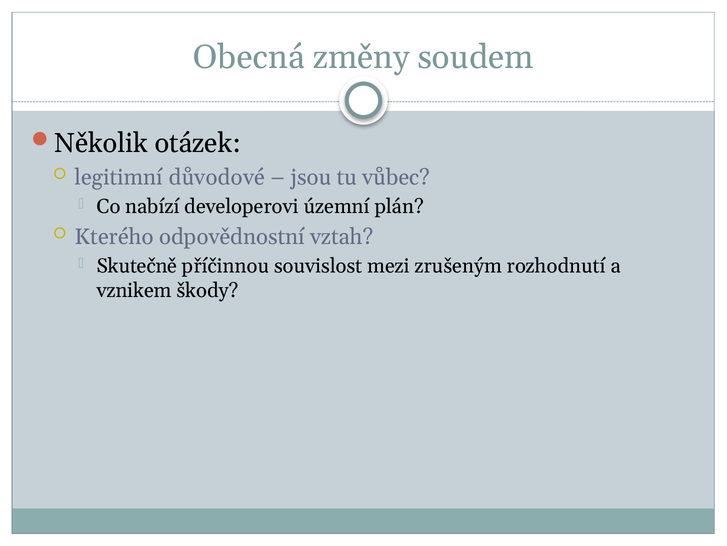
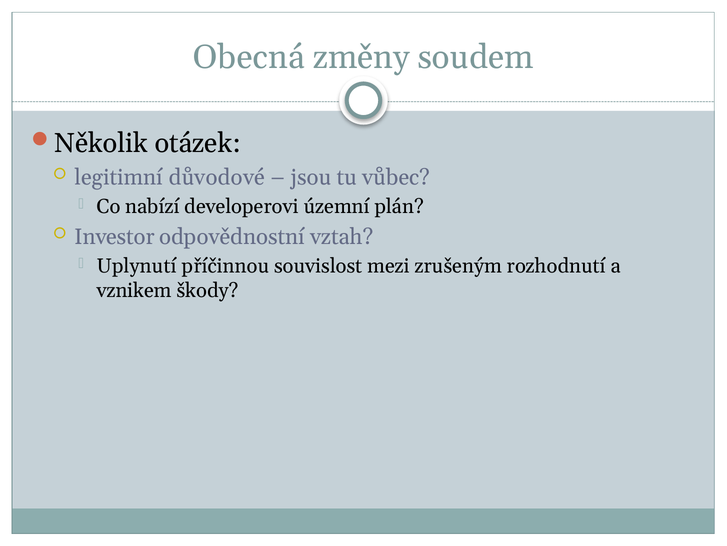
Kterého: Kterého -> Investor
Skutečně: Skutečně -> Uplynutí
